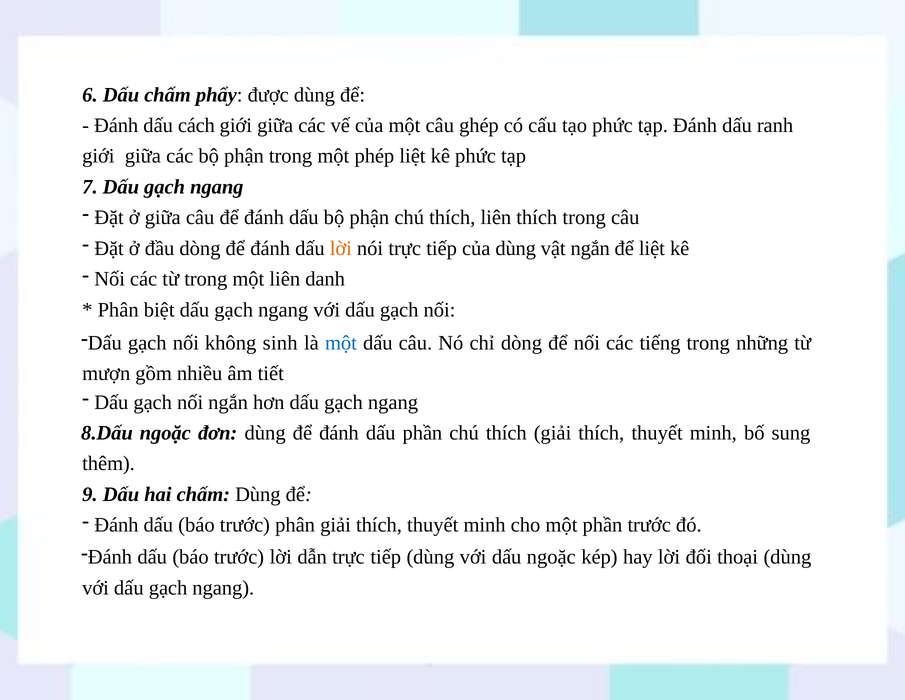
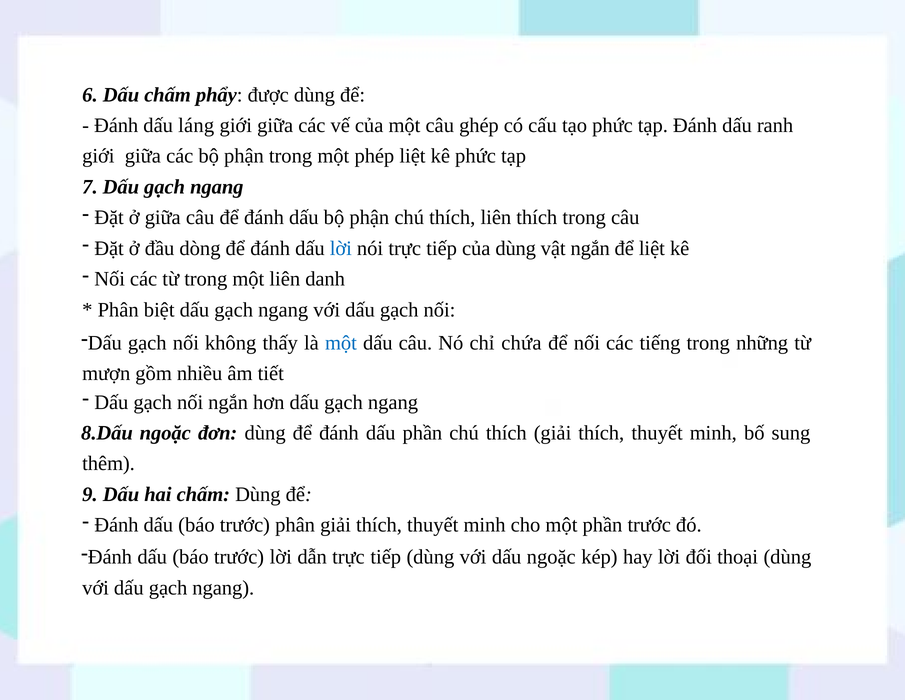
cách: cách -> láng
lời at (341, 248) colour: orange -> blue
sinh: sinh -> thấy
chỉ dòng: dòng -> chứa
